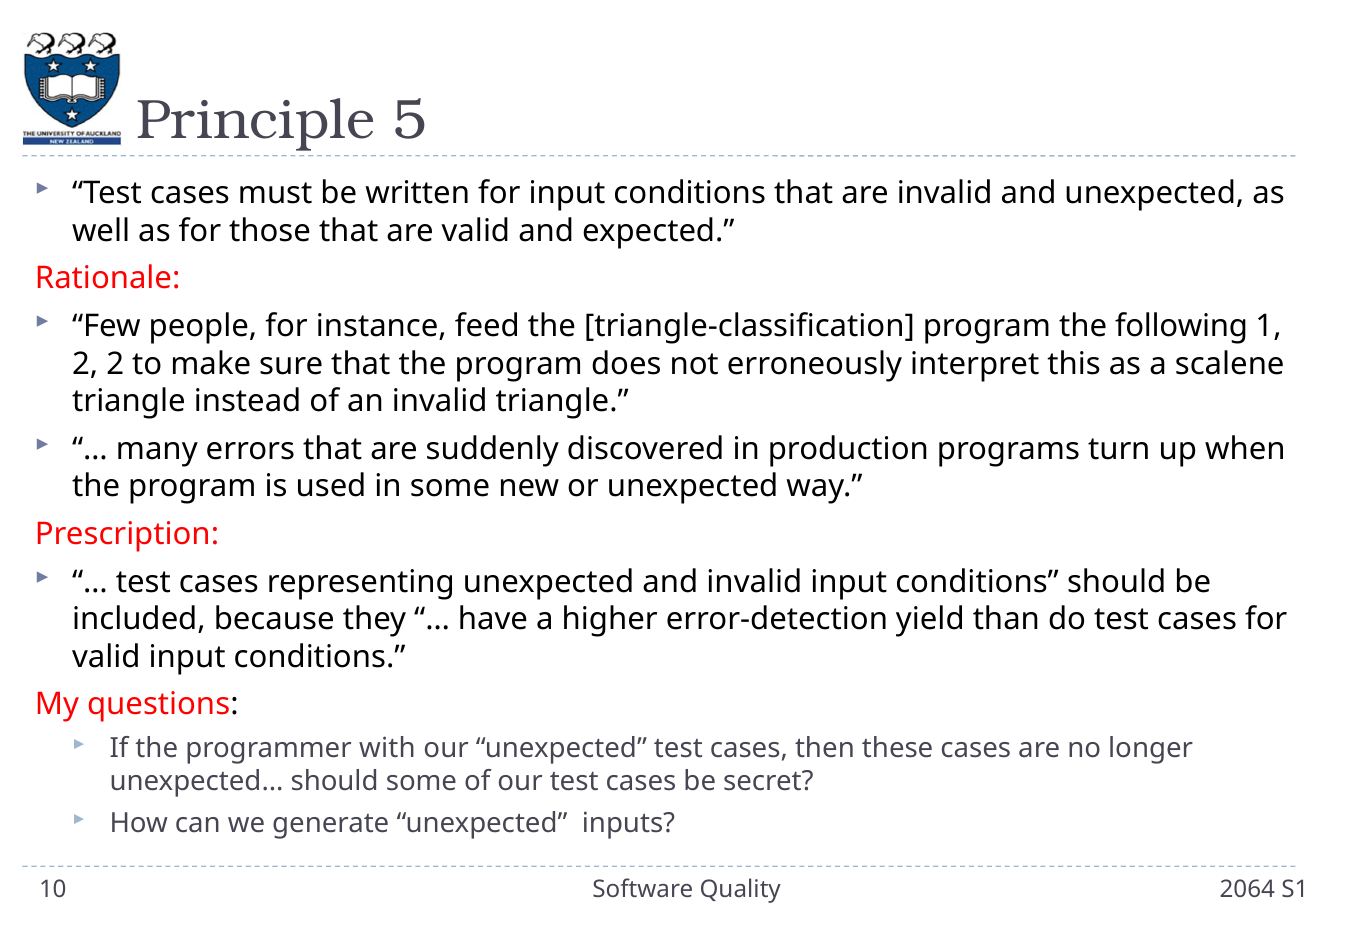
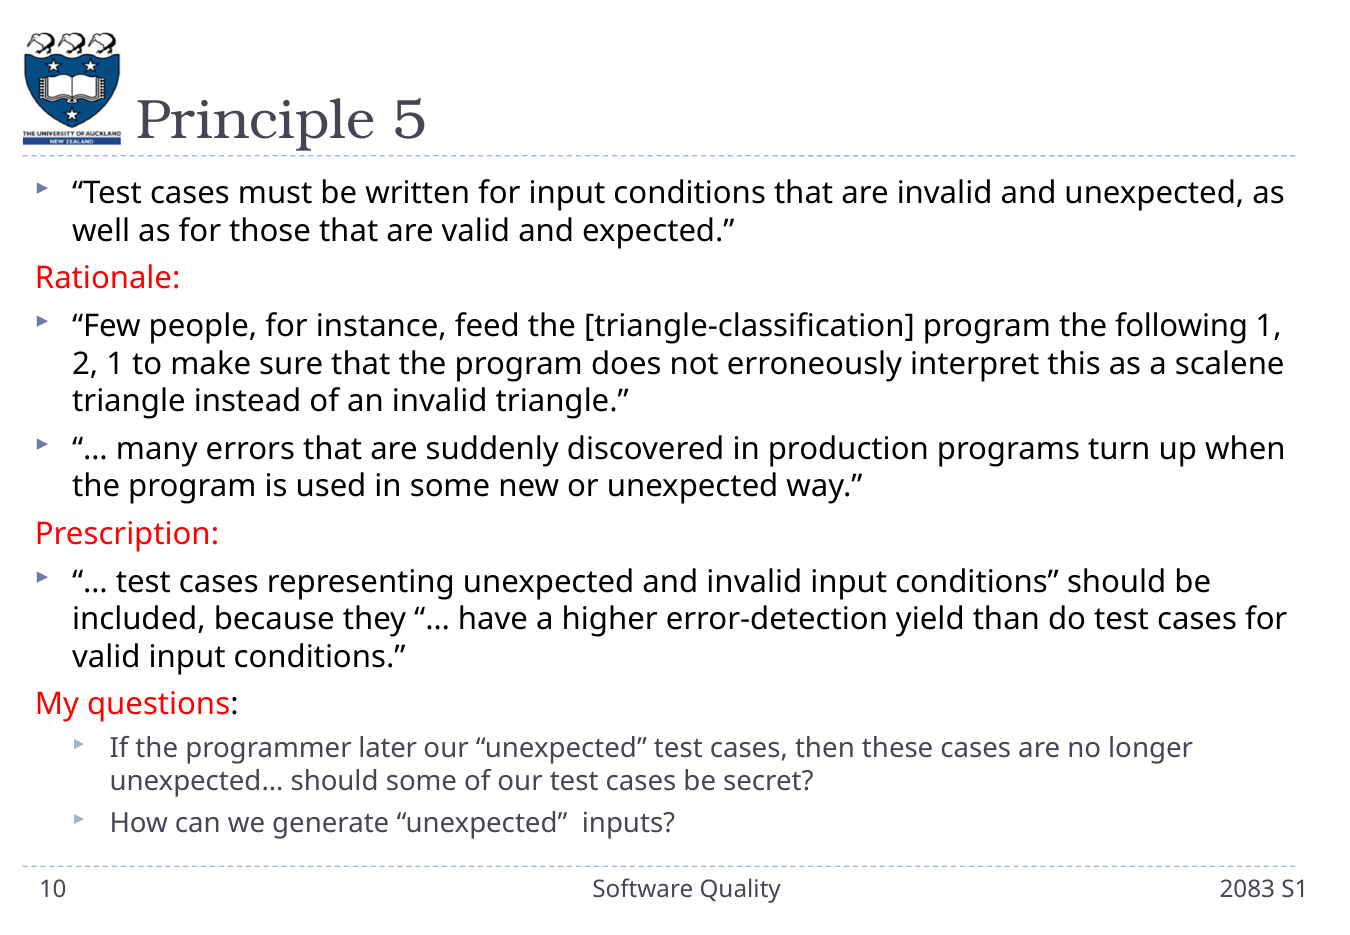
2 2: 2 -> 1
with: with -> later
2064: 2064 -> 2083
